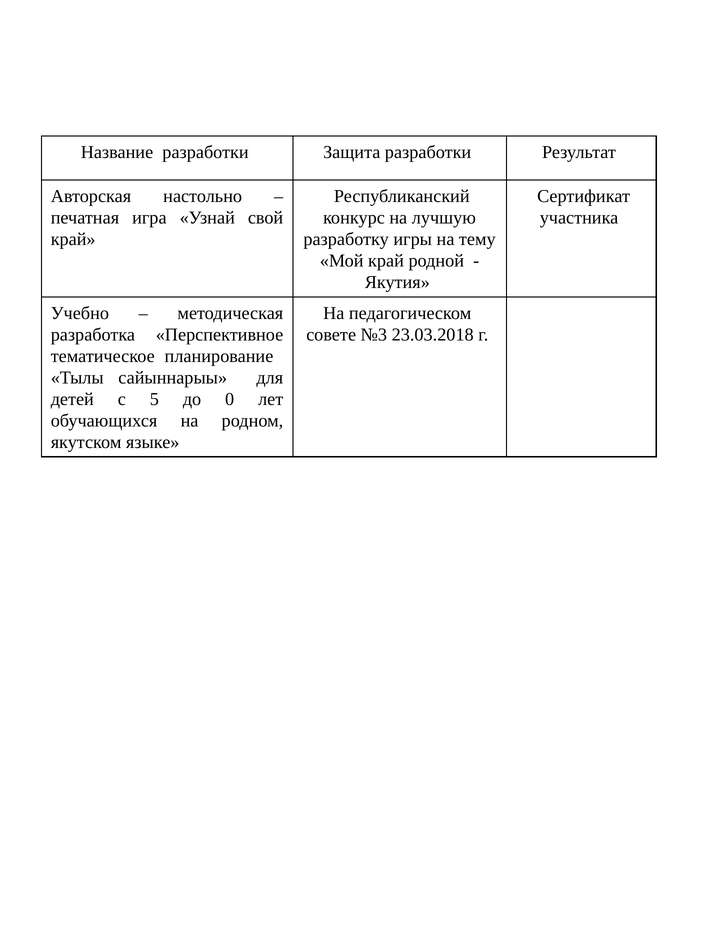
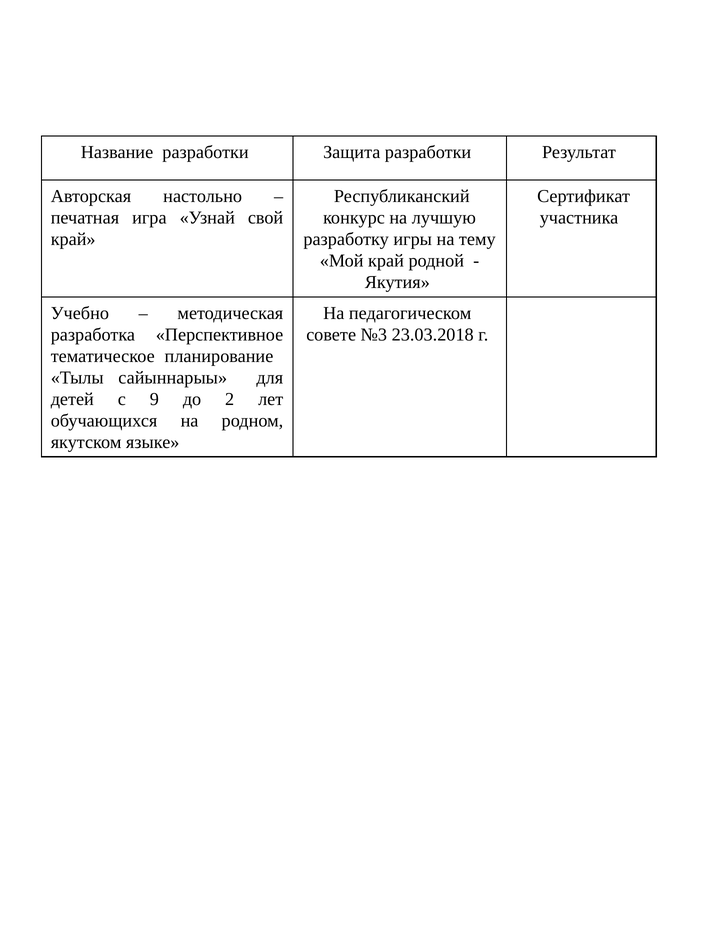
5: 5 -> 9
0: 0 -> 2
